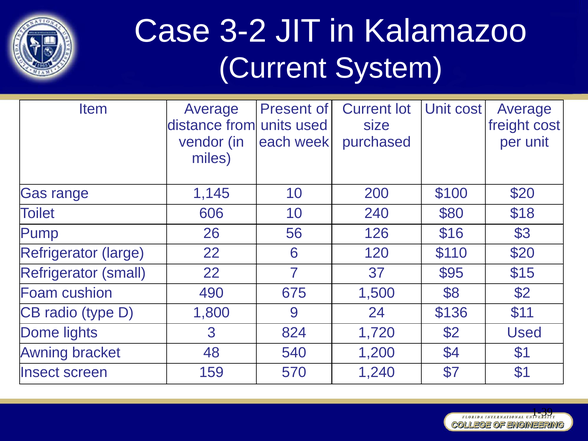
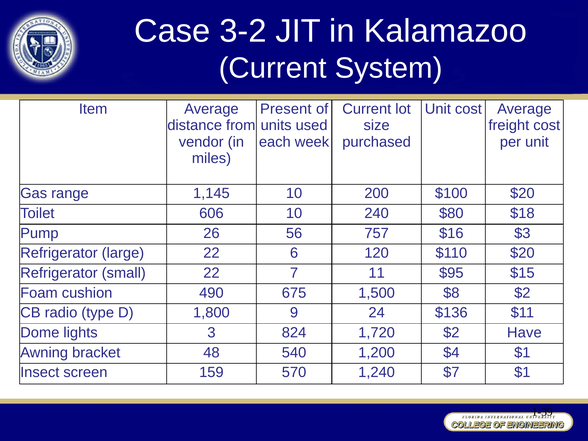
126: 126 -> 757
37: 37 -> 11
$2 Used: Used -> Have
